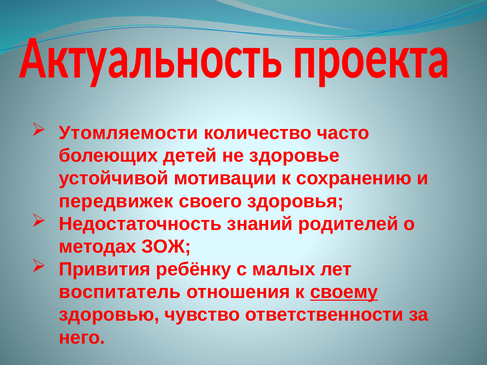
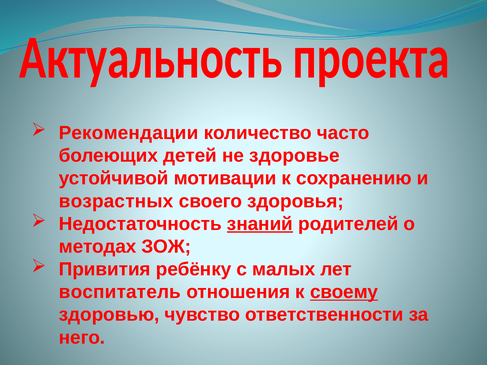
Утомляемости: Утомляемости -> Рекомендации
передвижек: передвижек -> возрастных
знаний underline: none -> present
